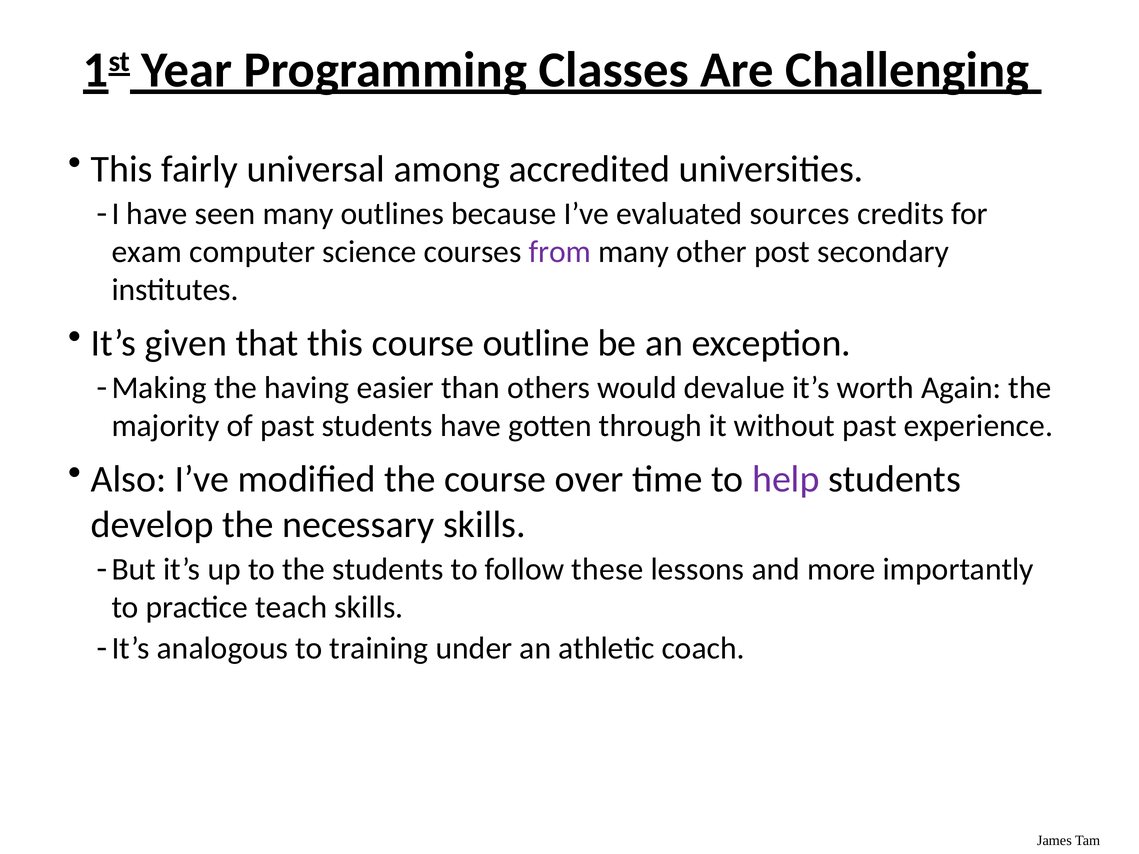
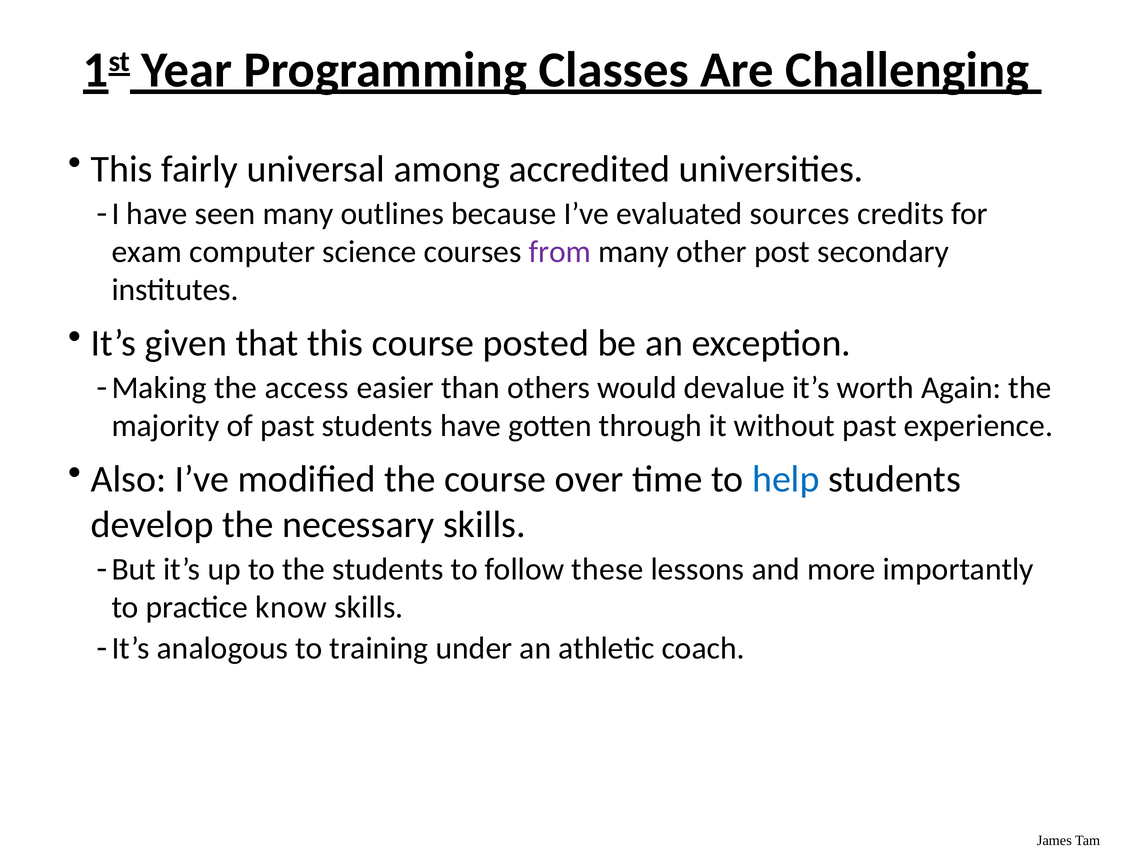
outline: outline -> posted
having: having -> access
help colour: purple -> blue
teach: teach -> know
